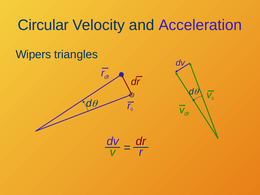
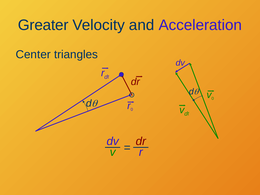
Circular: Circular -> Greater
Wipers: Wipers -> Center
